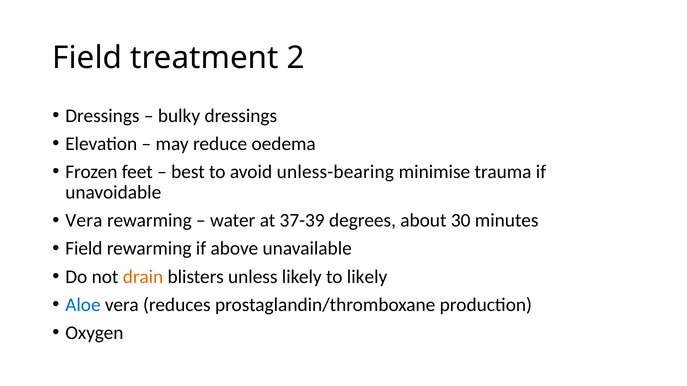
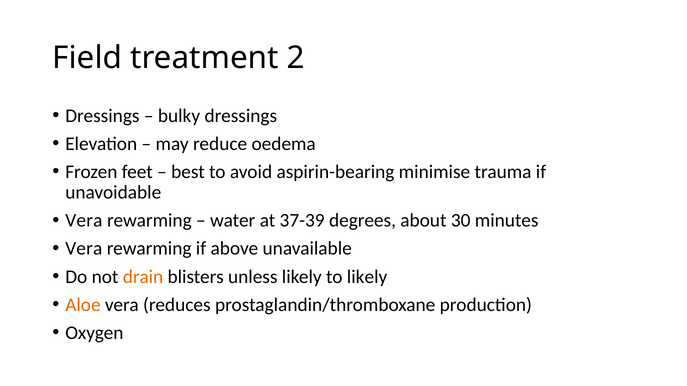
unless-bearing: unless-bearing -> aspirin-bearing
Field at (84, 249): Field -> Vera
Aloe colour: blue -> orange
